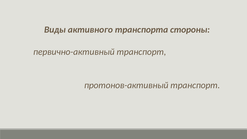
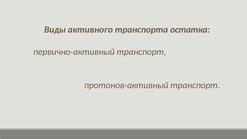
стороны: стороны -> остатка
